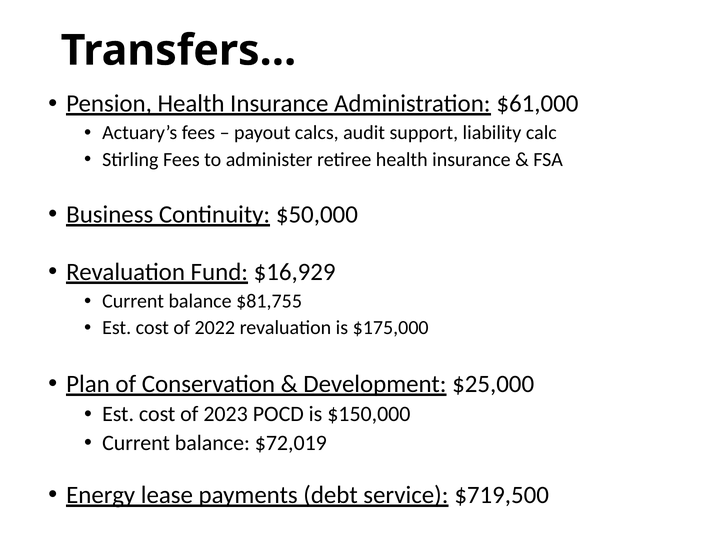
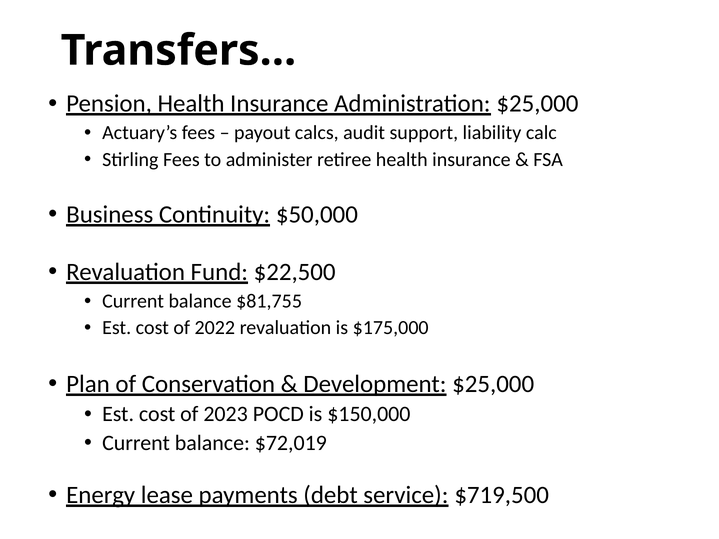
Administration $61,000: $61,000 -> $25,000
$16,929: $16,929 -> $22,500
